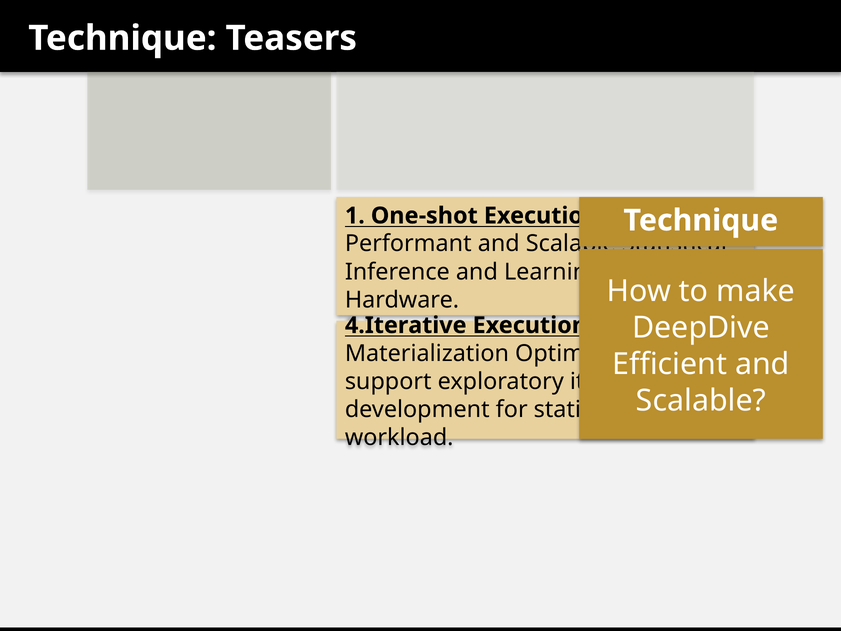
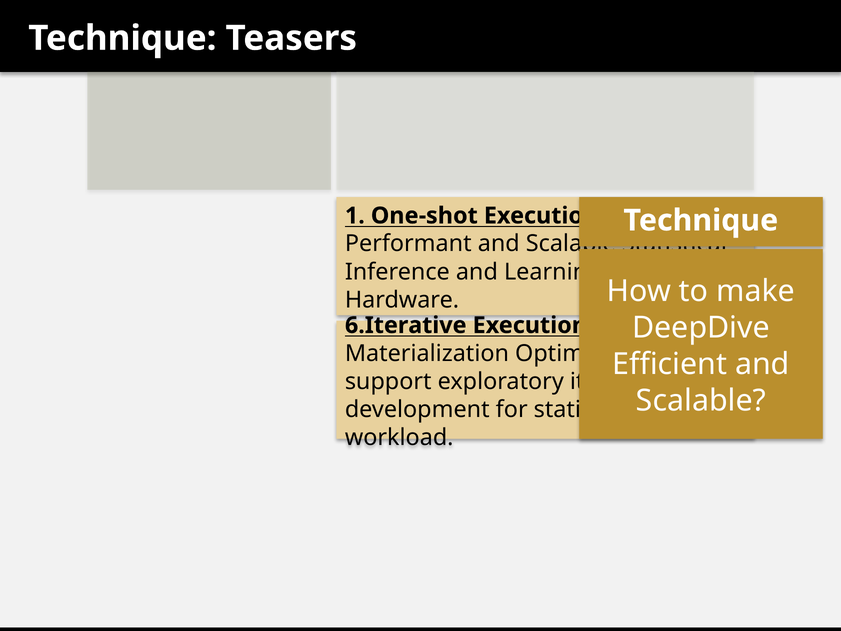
4.Iterative: 4.Iterative -> 6.Iterative
